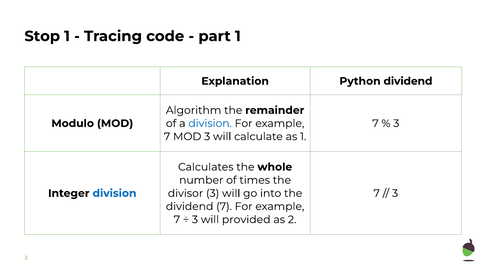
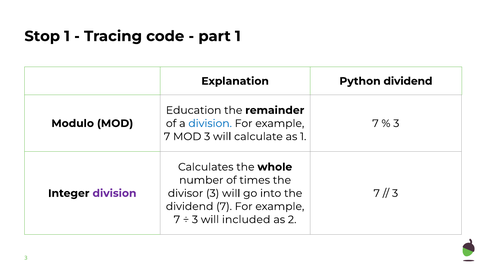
Algorithm: Algorithm -> Education
division at (114, 194) colour: blue -> purple
provided: provided -> included
